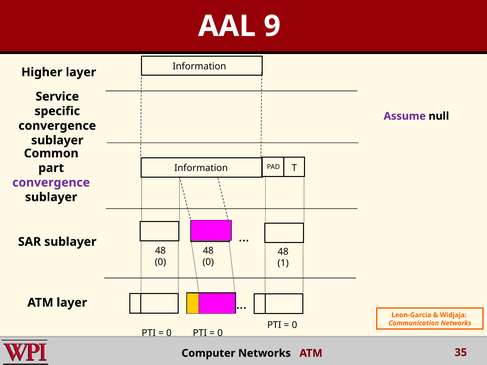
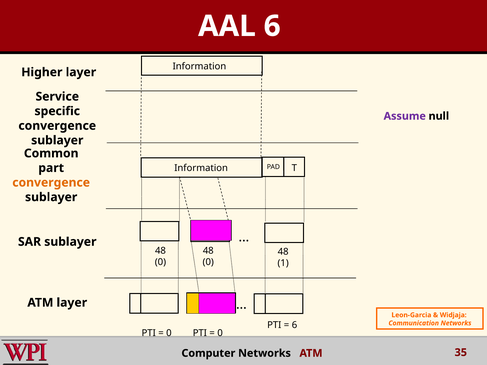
AAL 9: 9 -> 6
convergence at (51, 183) colour: purple -> orange
0 at (294, 325): 0 -> 6
